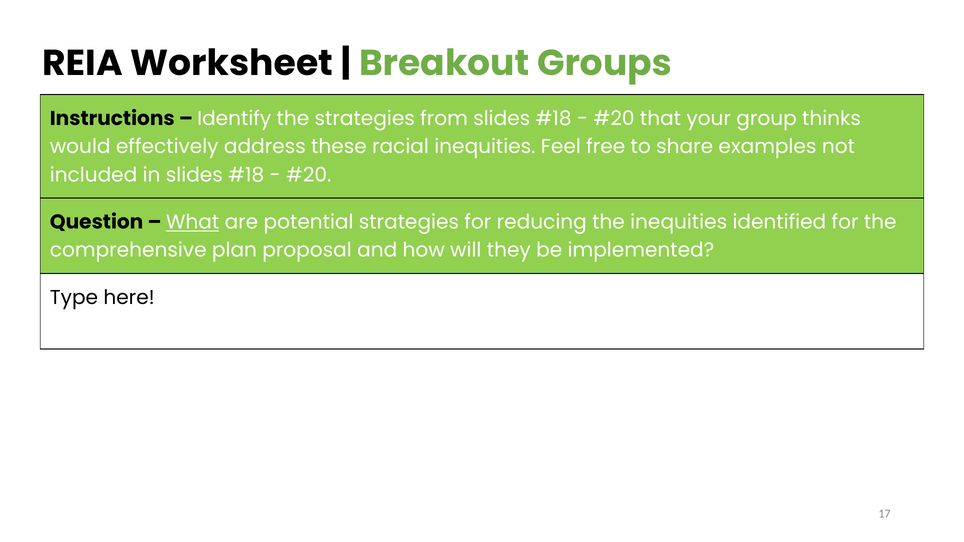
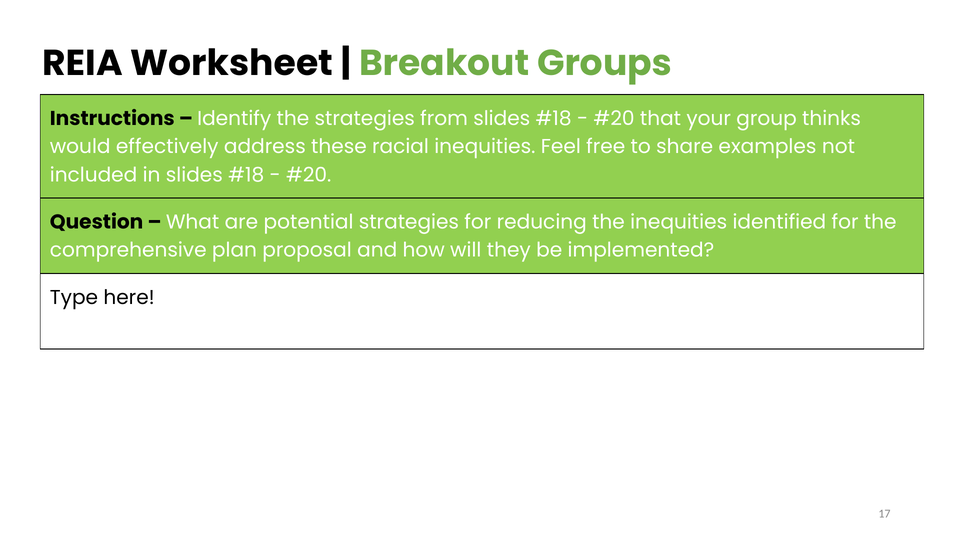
What underline: present -> none
